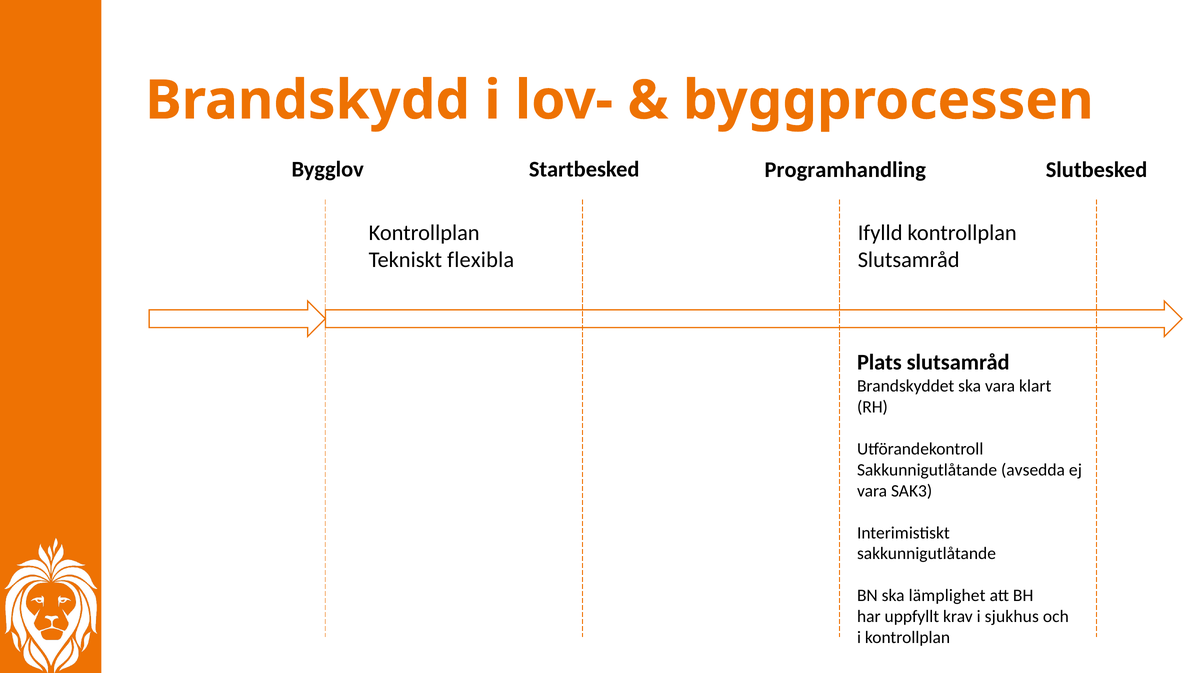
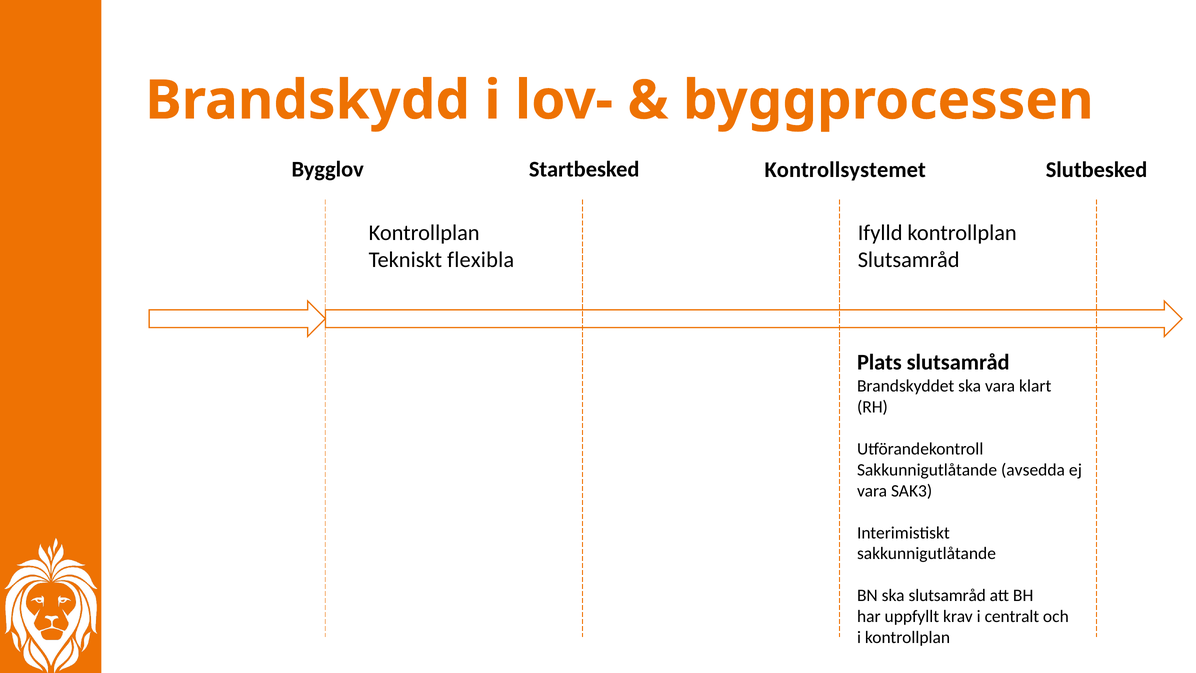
Programhandling: Programhandling -> Kontrollsystemet
ska lämplighet: lämplighet -> slutsamråd
sjukhus: sjukhus -> centralt
